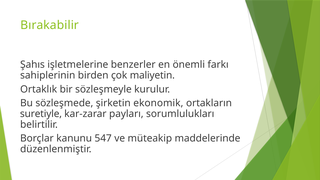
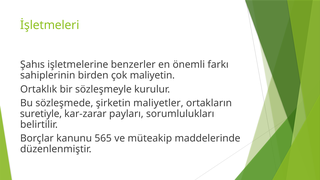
Bırakabilir: Bırakabilir -> İşletmeleri
ekonomik: ekonomik -> maliyetler
547: 547 -> 565
